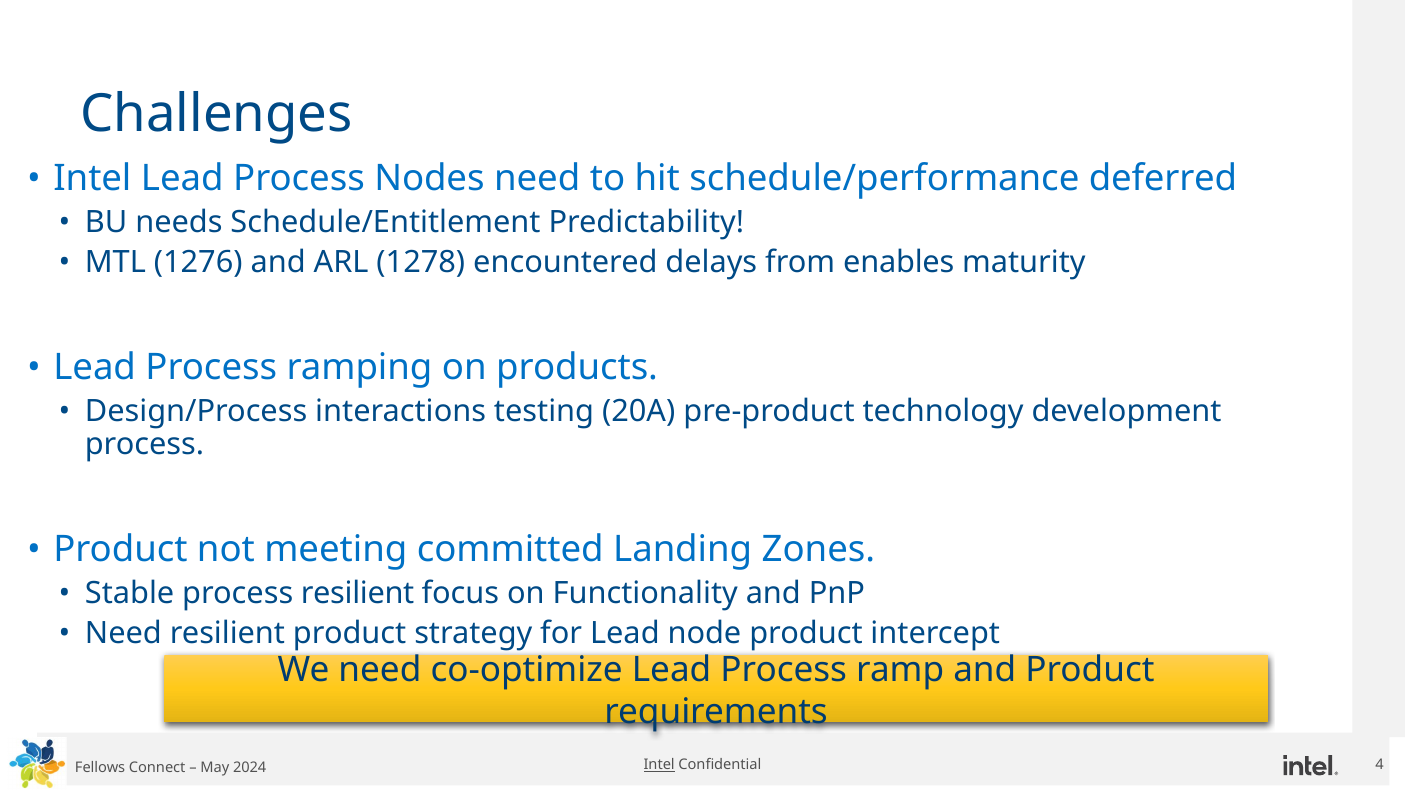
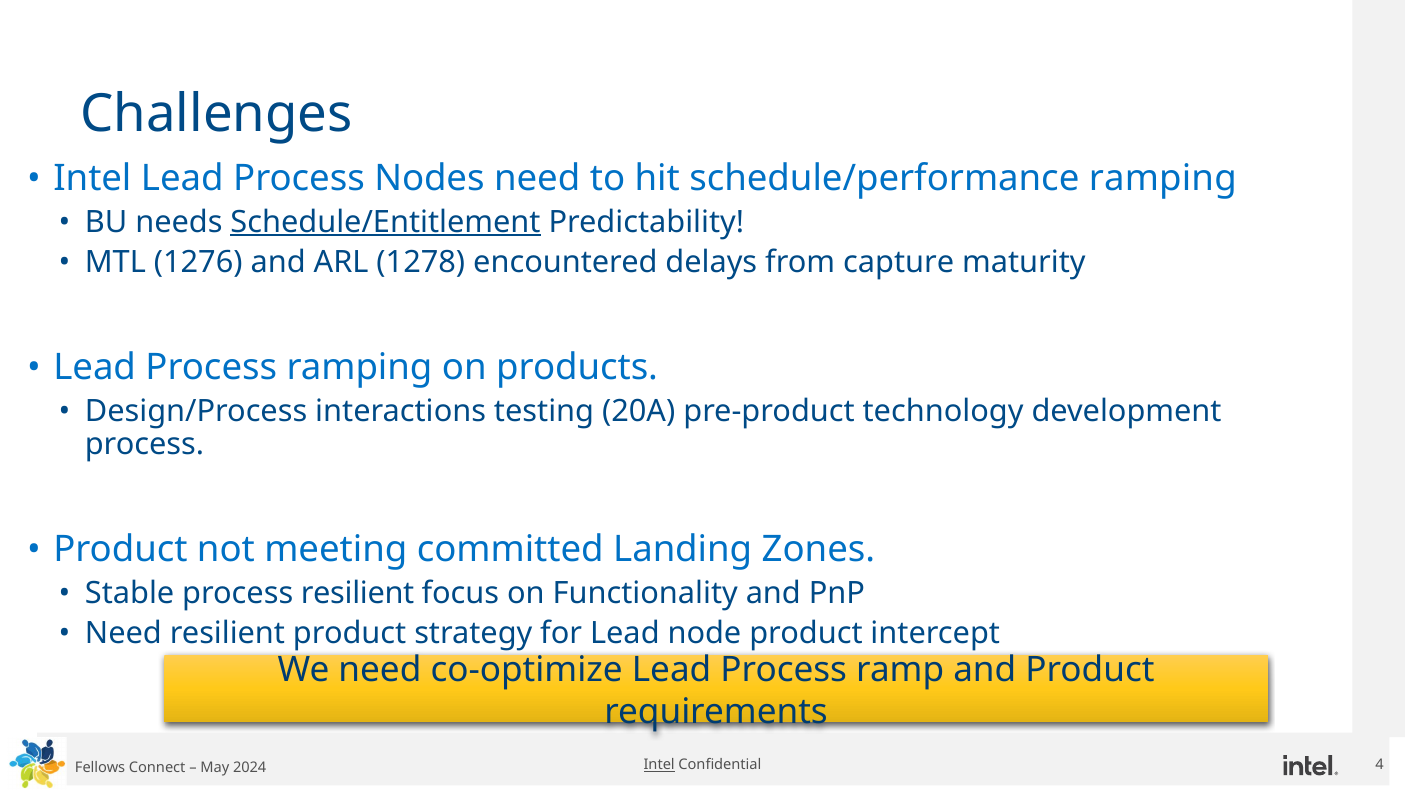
schedule/performance deferred: deferred -> ramping
Schedule/Entitlement underline: none -> present
enables: enables -> capture
